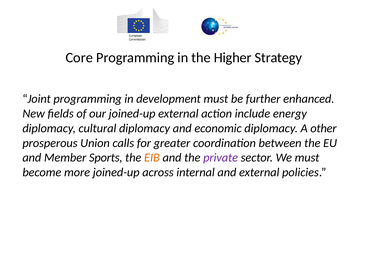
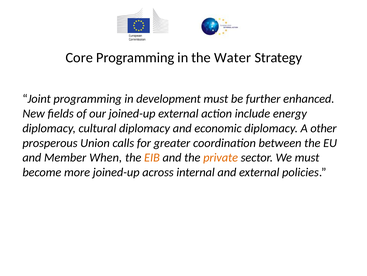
Higher: Higher -> Water
Sports: Sports -> When
private colour: purple -> orange
